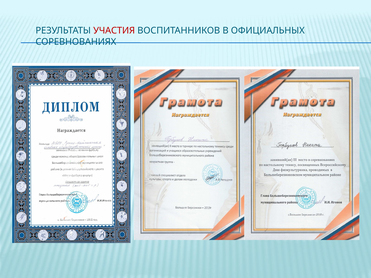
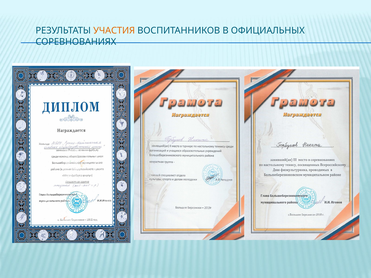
УЧАСТИЯ colour: red -> orange
